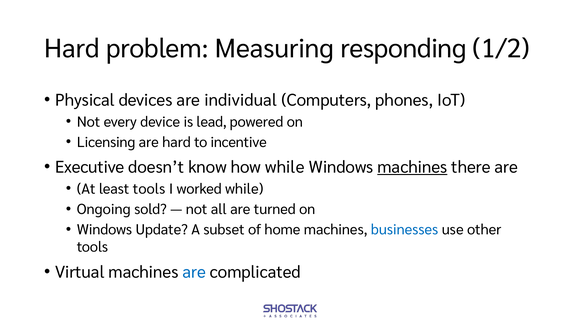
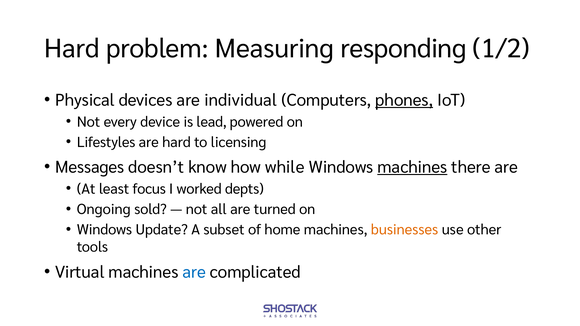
phones underline: none -> present
Licensing: Licensing -> Lifestyles
incentive: incentive -> licensing
Executive: Executive -> Messages
least tools: tools -> focus
worked while: while -> depts
businesses colour: blue -> orange
